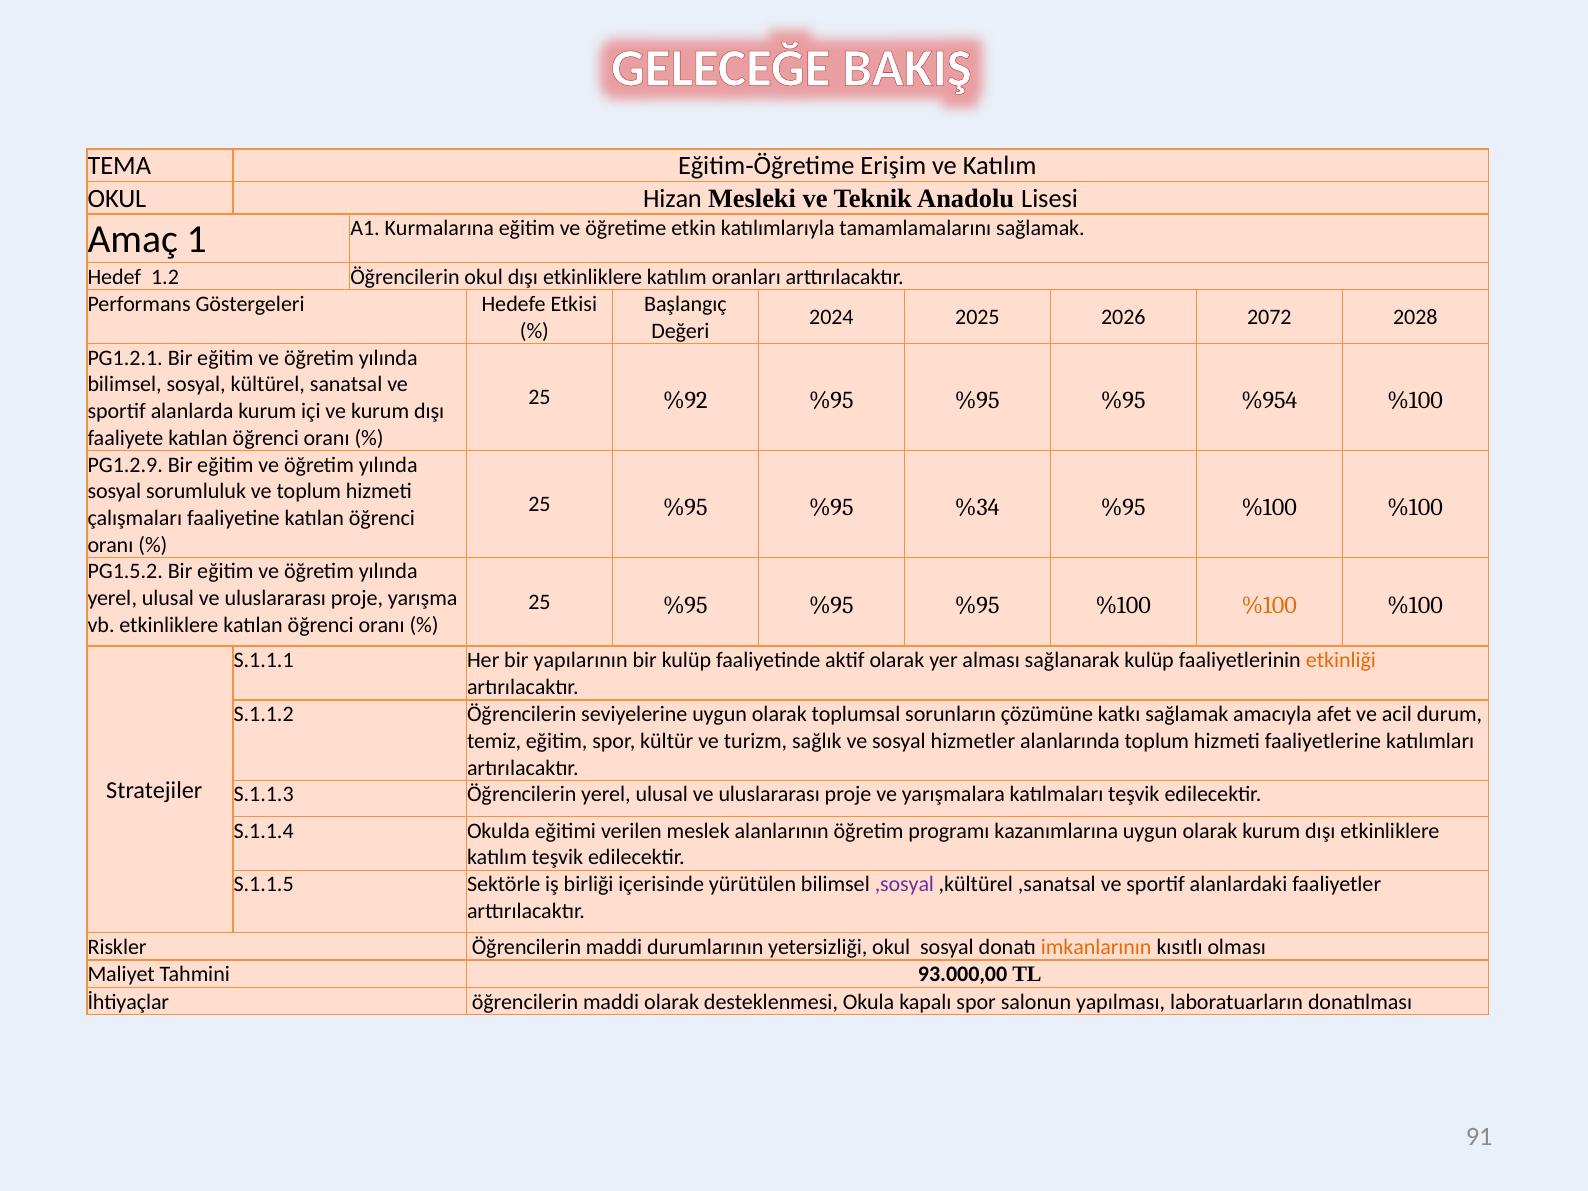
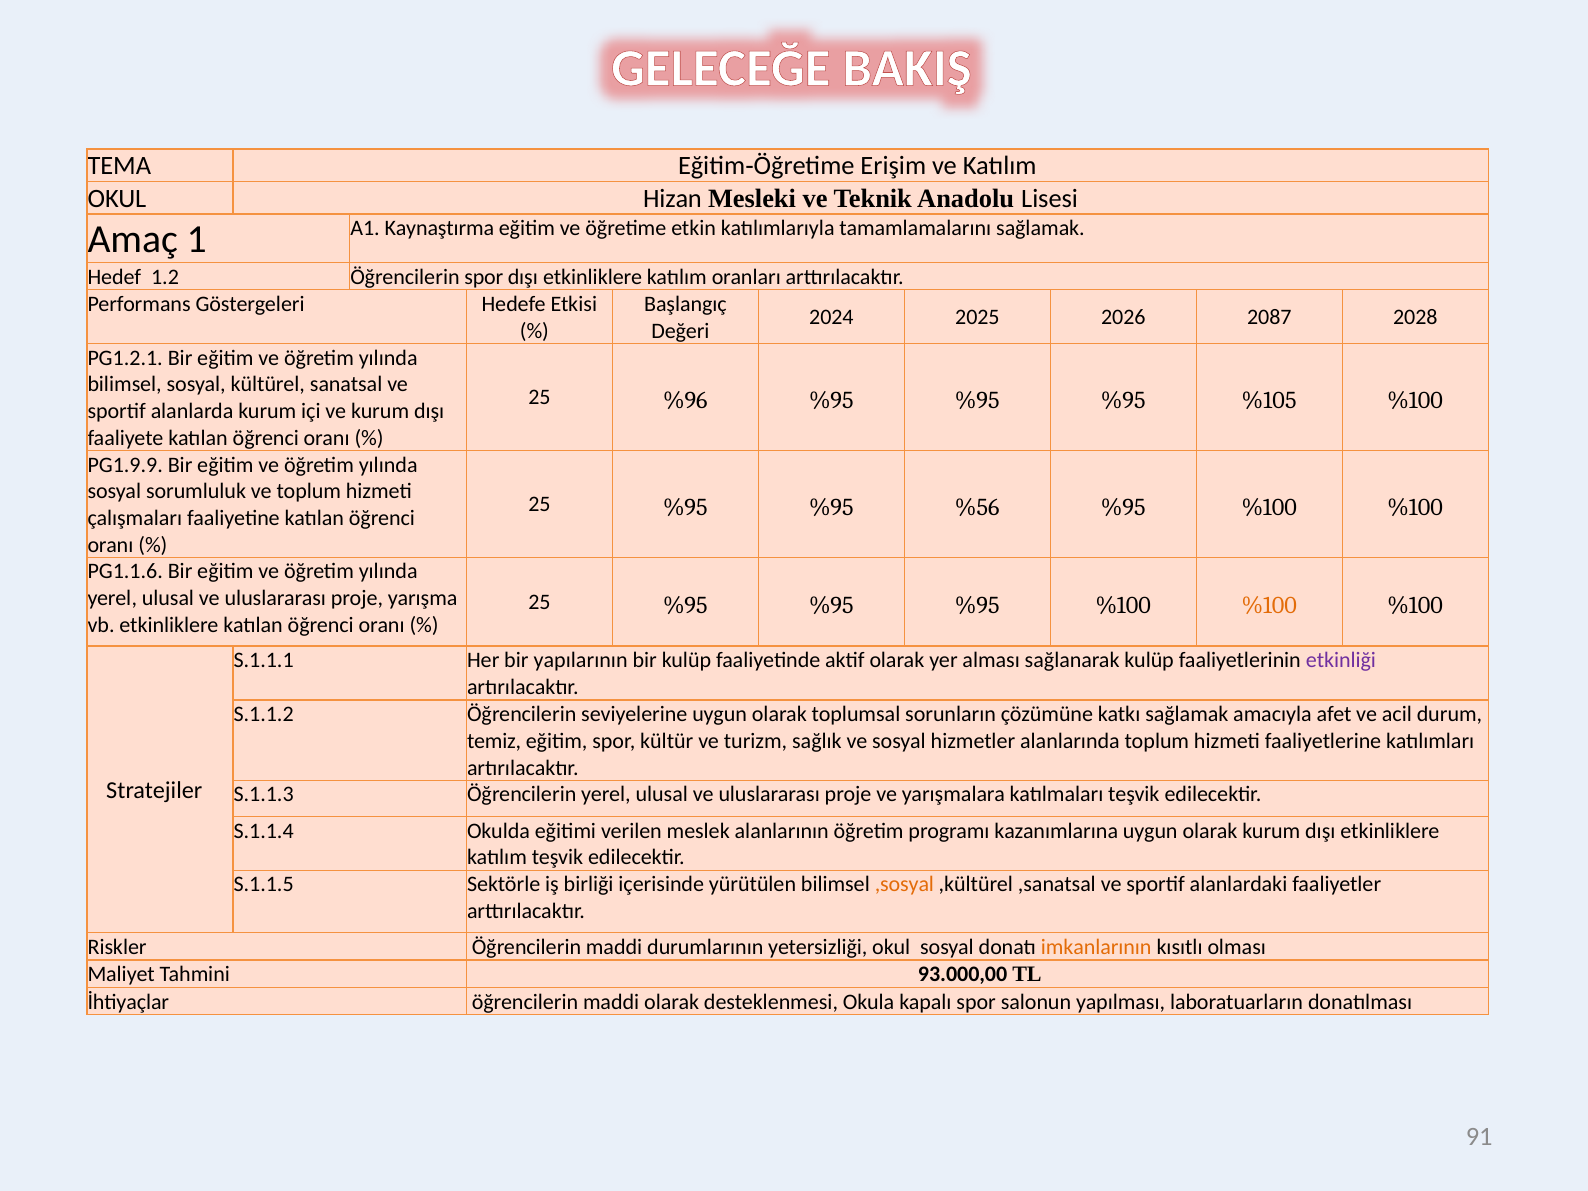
Kurmalarına: Kurmalarına -> Kaynaştırma
Öğrencilerin okul: okul -> spor
2072: 2072 -> 2087
%92: %92 -> %96
%954: %954 -> %105
PG1.2.9: PG1.2.9 -> PG1.9.9
%34: %34 -> %56
PG1.5.2: PG1.5.2 -> PG1.1.6
etkinliği colour: orange -> purple
,sosyal colour: purple -> orange
